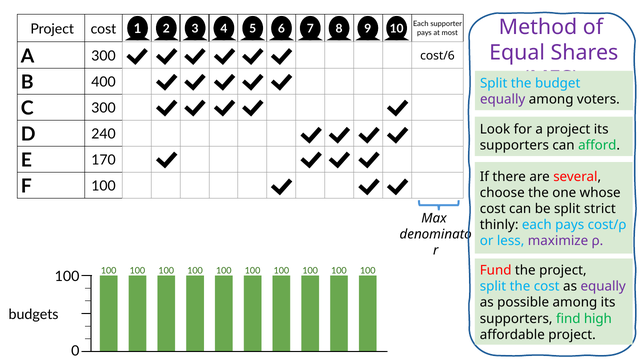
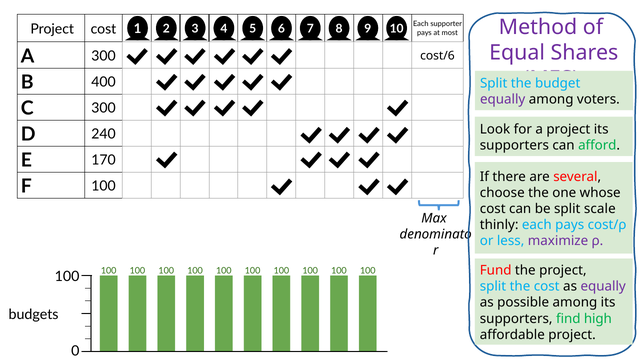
strict: strict -> scale
